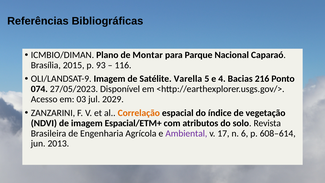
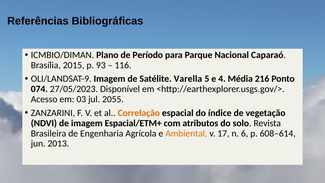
Montar: Montar -> Período
Bacias: Bacias -> Média
2029: 2029 -> 2055
Ambiental colour: purple -> orange
